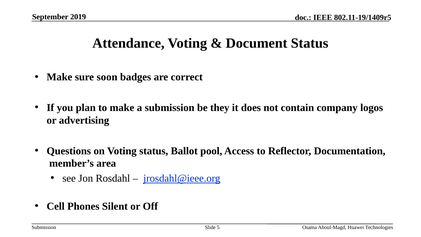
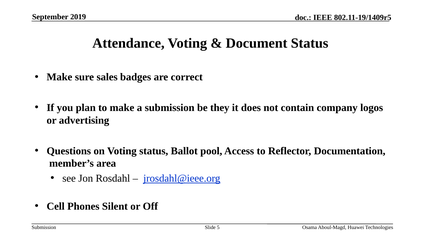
soon: soon -> sales
